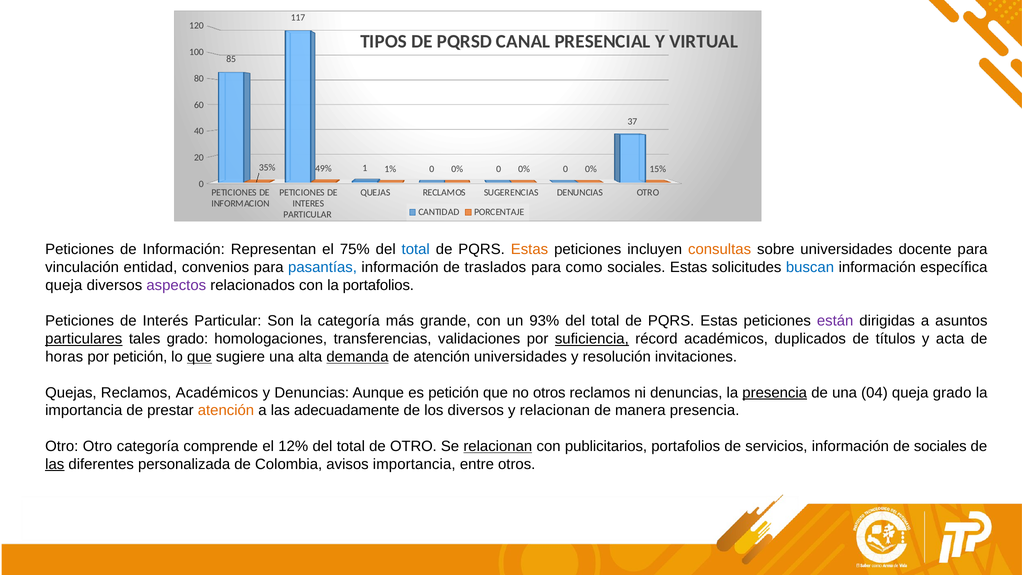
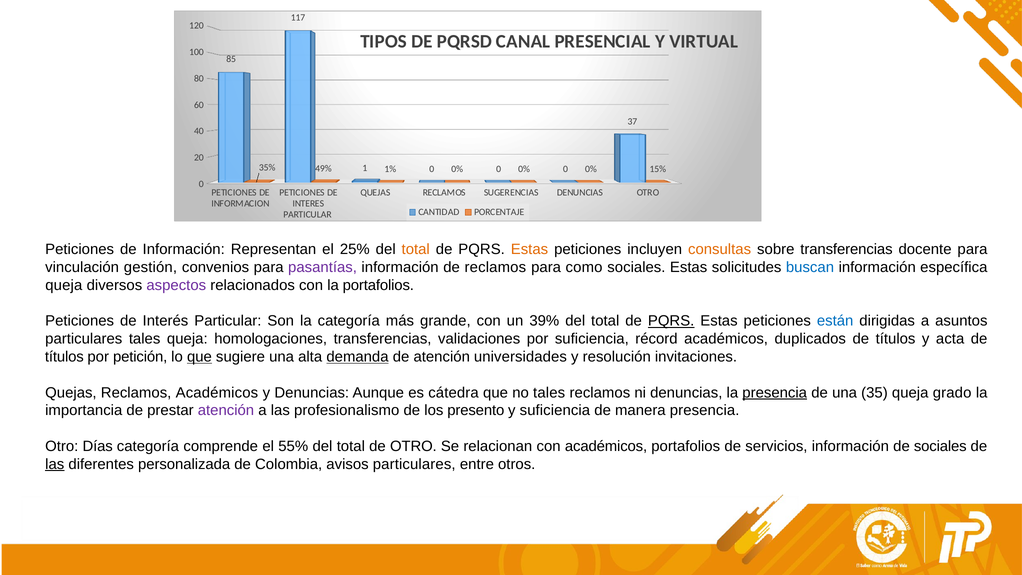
75%: 75% -> 25%
total at (416, 249) colour: blue -> orange
sobre universidades: universidades -> transferencias
entidad: entidad -> gestión
pasantías colour: blue -> purple
de traslados: traslados -> reclamos
93%: 93% -> 39%
PQRS at (671, 321) underline: none -> present
están colour: purple -> blue
particulares at (84, 339) underline: present -> none
tales grado: grado -> queja
suficiencia at (592, 339) underline: present -> none
horas at (64, 357): horas -> títulos
es petición: petición -> cátedra
no otros: otros -> tales
04: 04 -> 35
atención at (226, 410) colour: orange -> purple
adecuadamente: adecuadamente -> profesionalismo
los diversos: diversos -> presento
y relacionan: relacionan -> suficiencia
Otro Otro: Otro -> Días
12%: 12% -> 55%
relacionan at (498, 446) underline: present -> none
con publicitarios: publicitarios -> académicos
avisos importancia: importancia -> particulares
